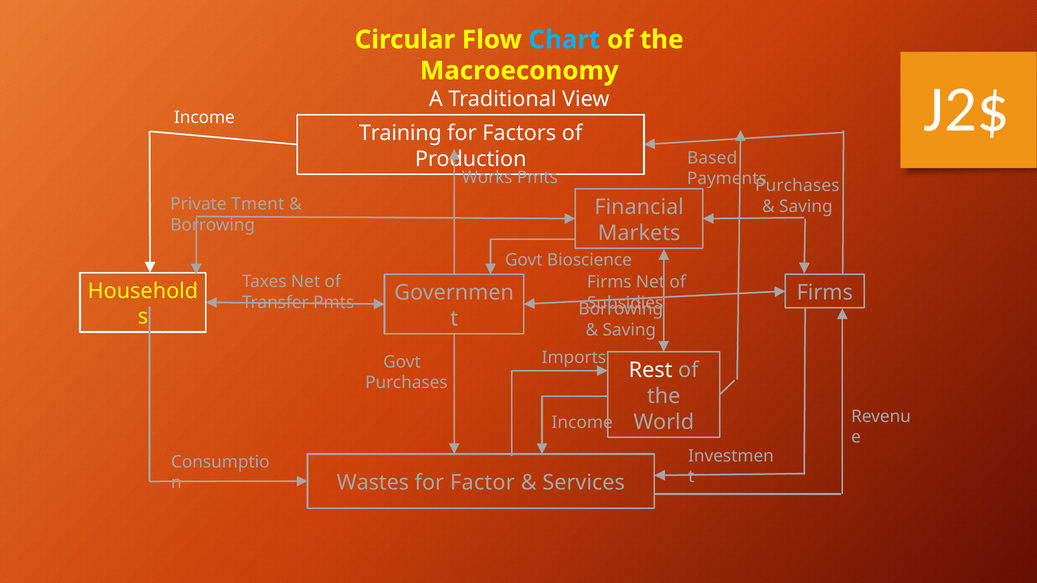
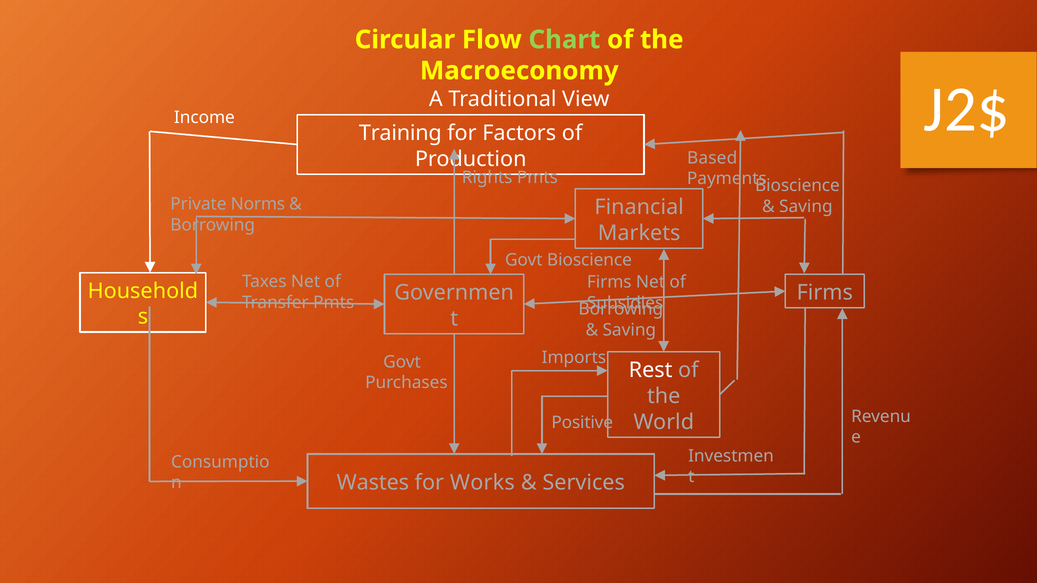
Chart colour: light blue -> light green
Works: Works -> Rights
Purchases at (797, 186): Purchases -> Bioscience
Tment: Tment -> Norms
Income at (582, 423): Income -> Positive
Factor: Factor -> Works
